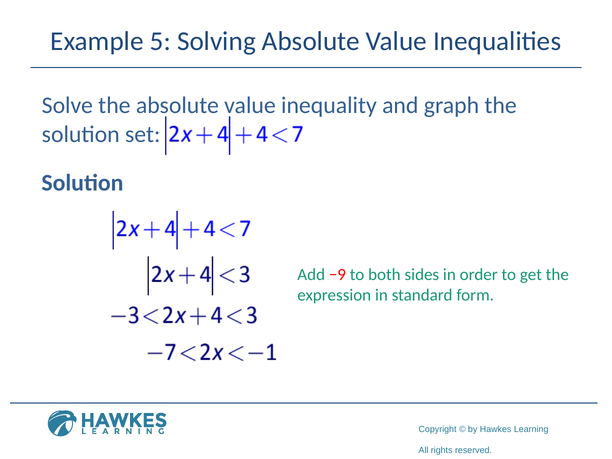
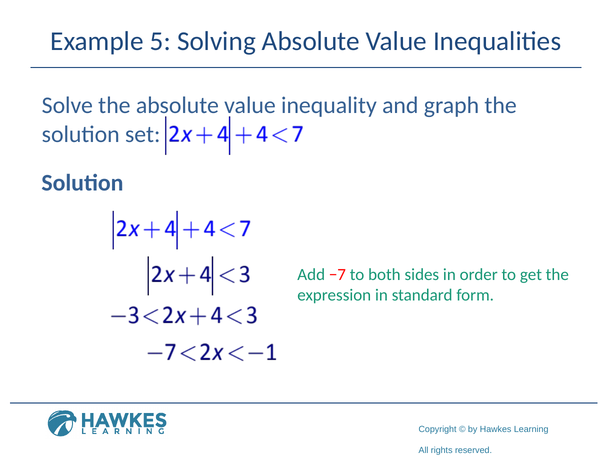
−9: −9 -> −7
